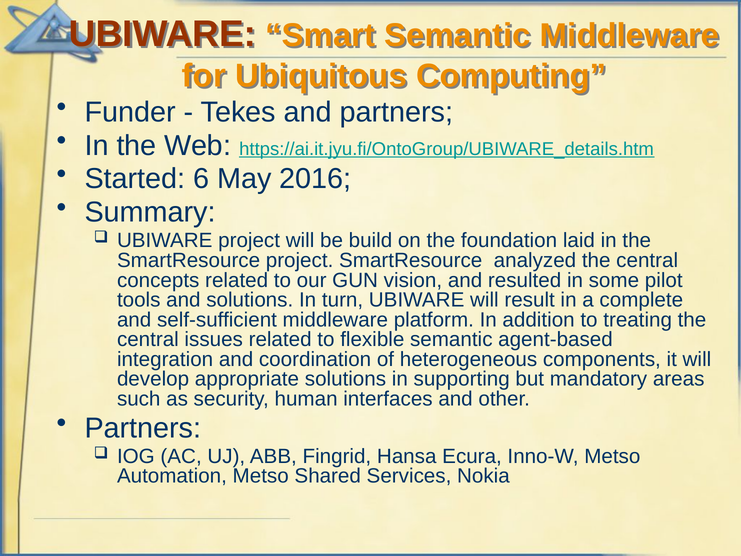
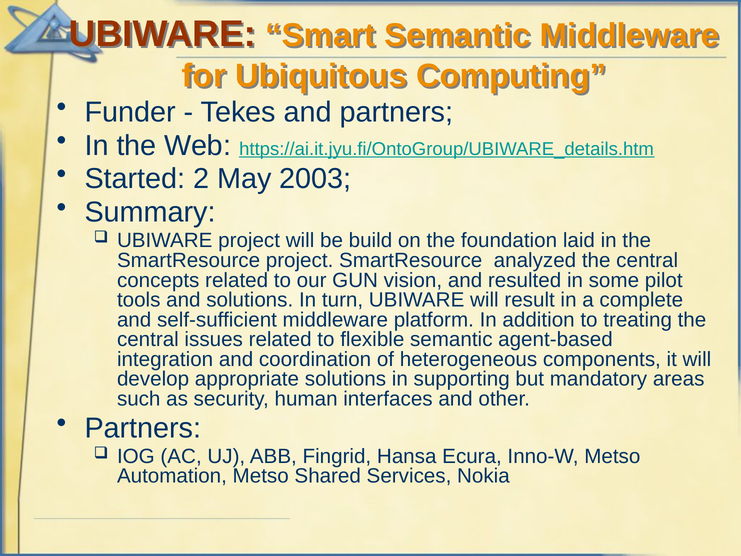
6: 6 -> 2
2016: 2016 -> 2003
